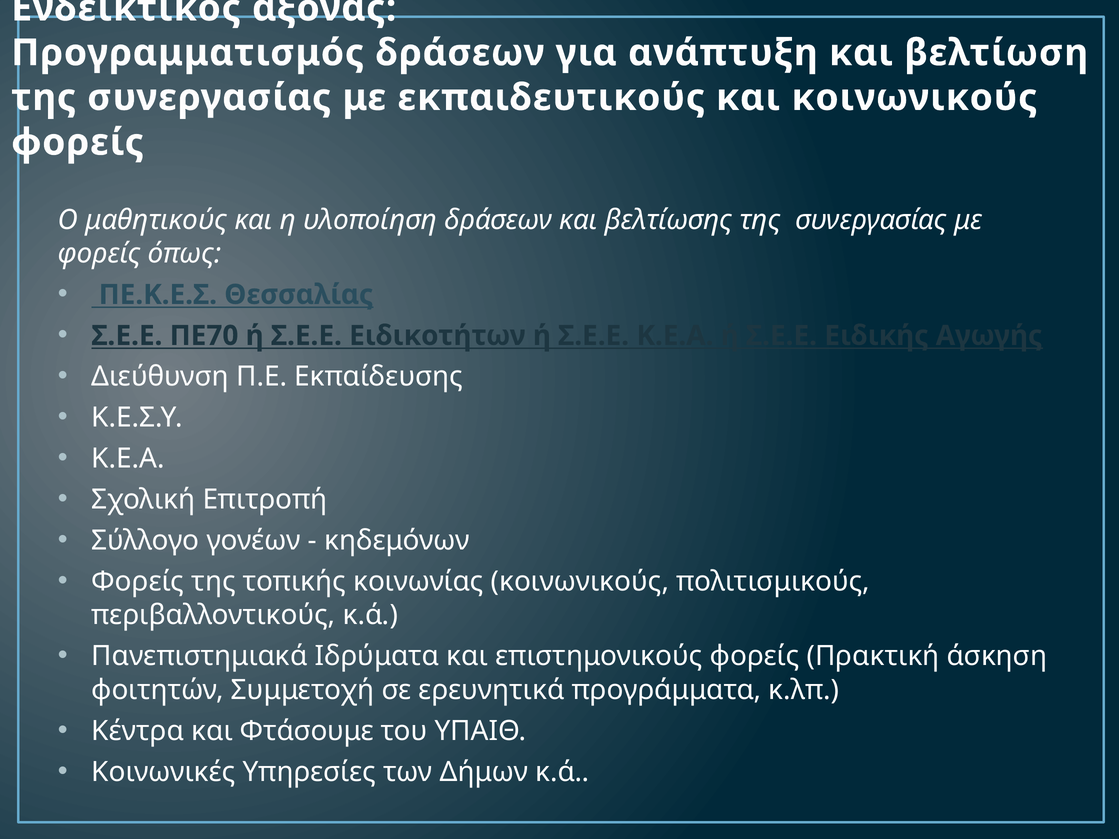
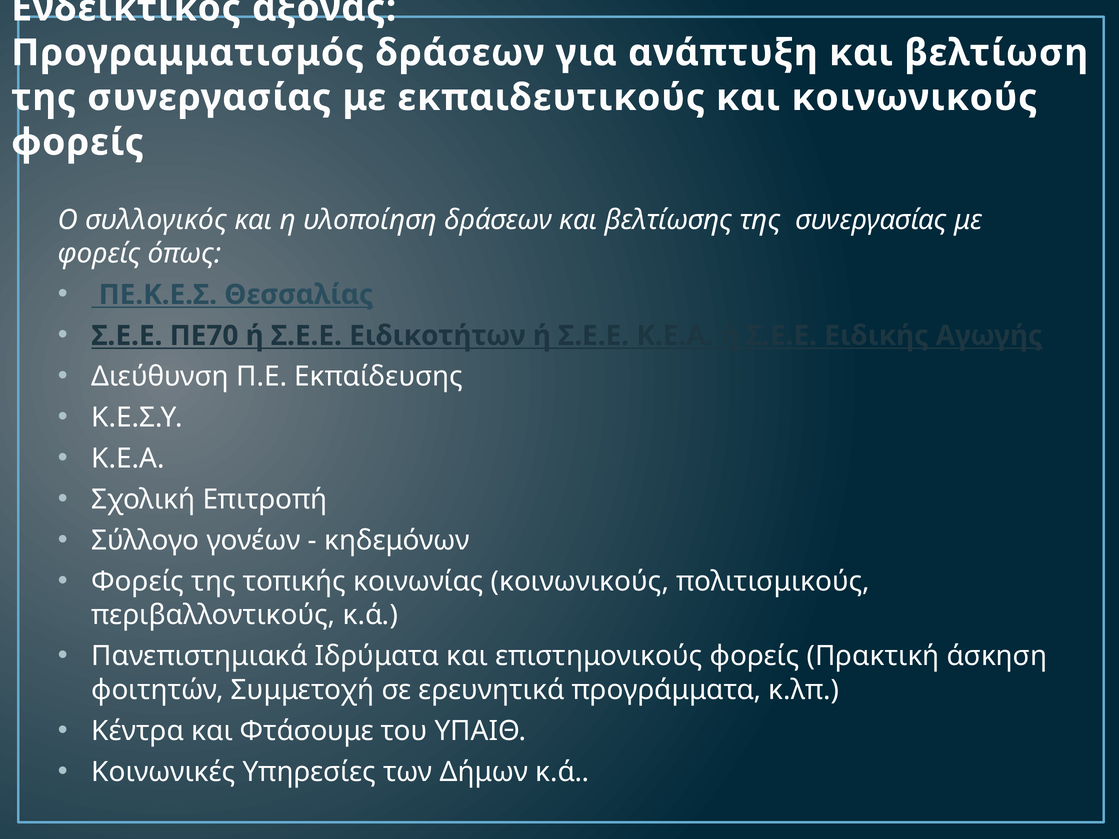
μαθητικούς: μαθητικούς -> συλλογικός
